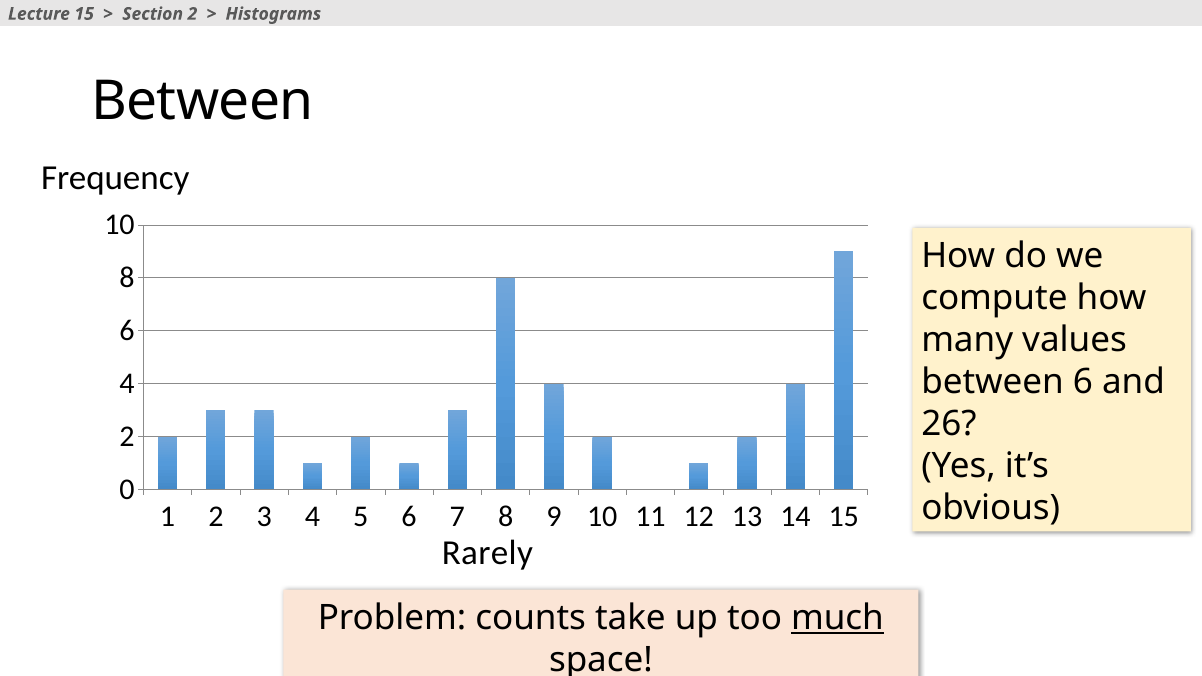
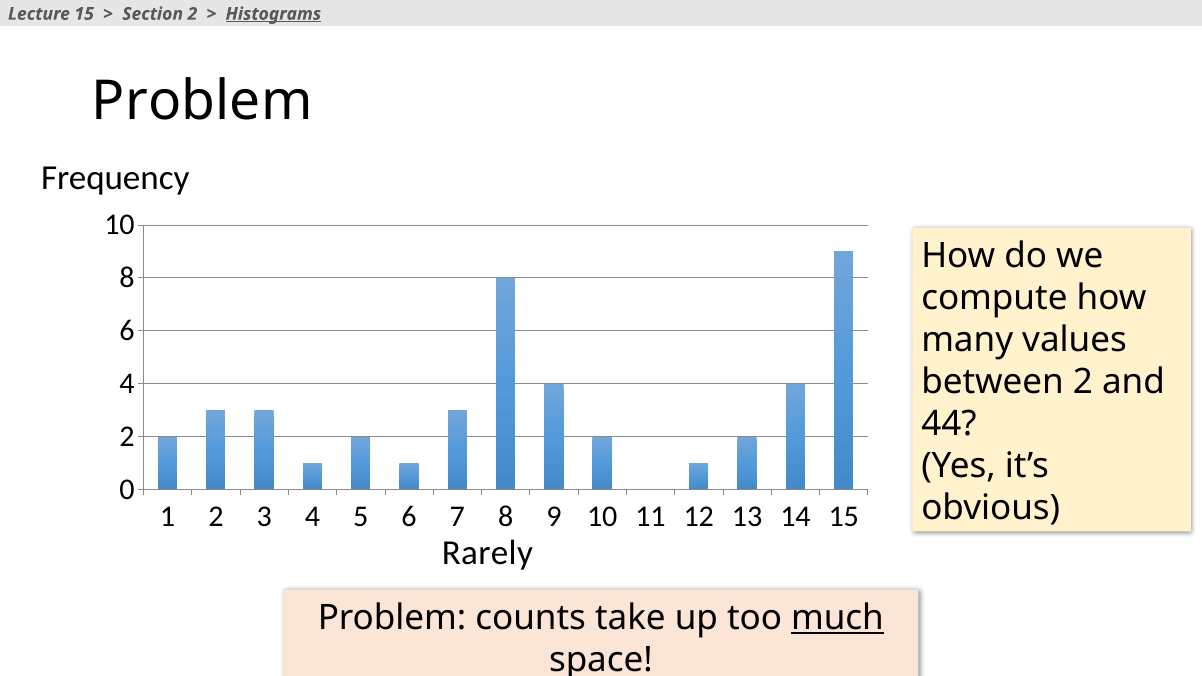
Histograms underline: none -> present
Between at (203, 101): Between -> Problem
between 6: 6 -> 2
26: 26 -> 44
